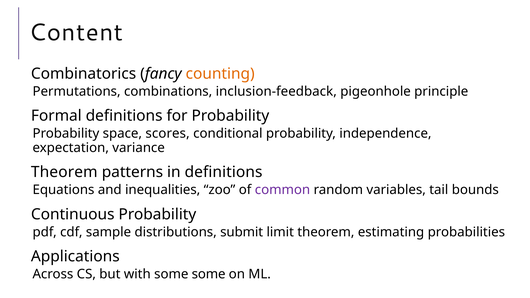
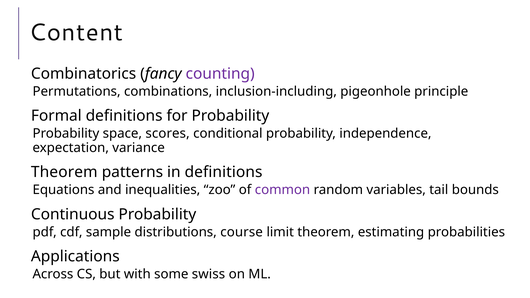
counting colour: orange -> purple
inclusion-feedback: inclusion-feedback -> inclusion-including
submit: submit -> course
some some: some -> swiss
